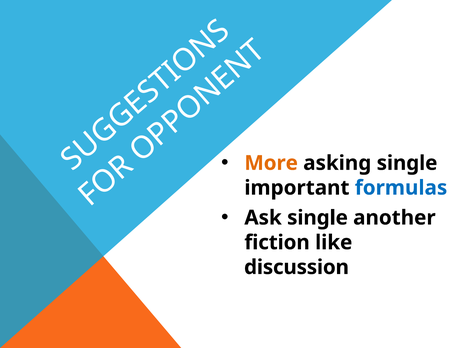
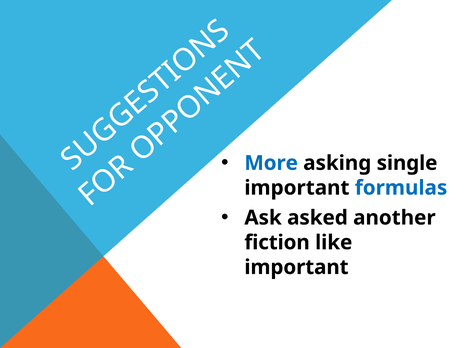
More colour: orange -> blue
Ask single: single -> asked
discussion at (297, 267): discussion -> important
